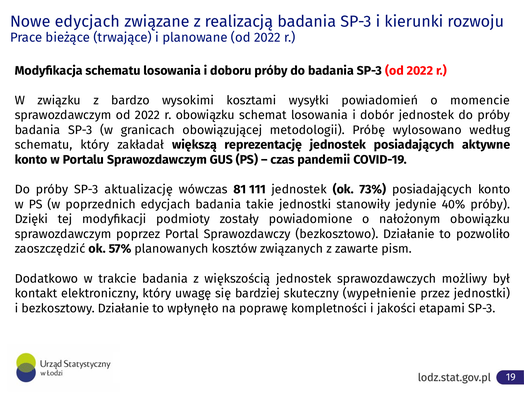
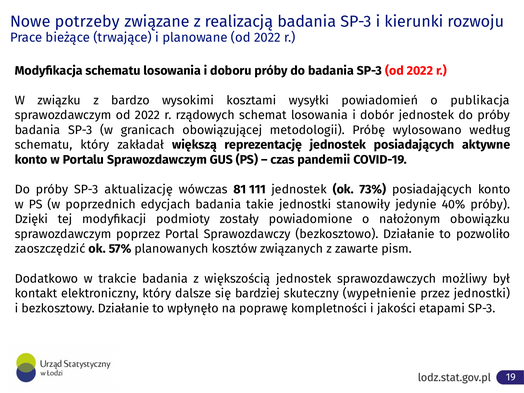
Nowe edycjach: edycjach -> potrzeby
momencie: momencie -> publikacja
r obowiązku: obowiązku -> rządowych
uwagę: uwagę -> dalsze
